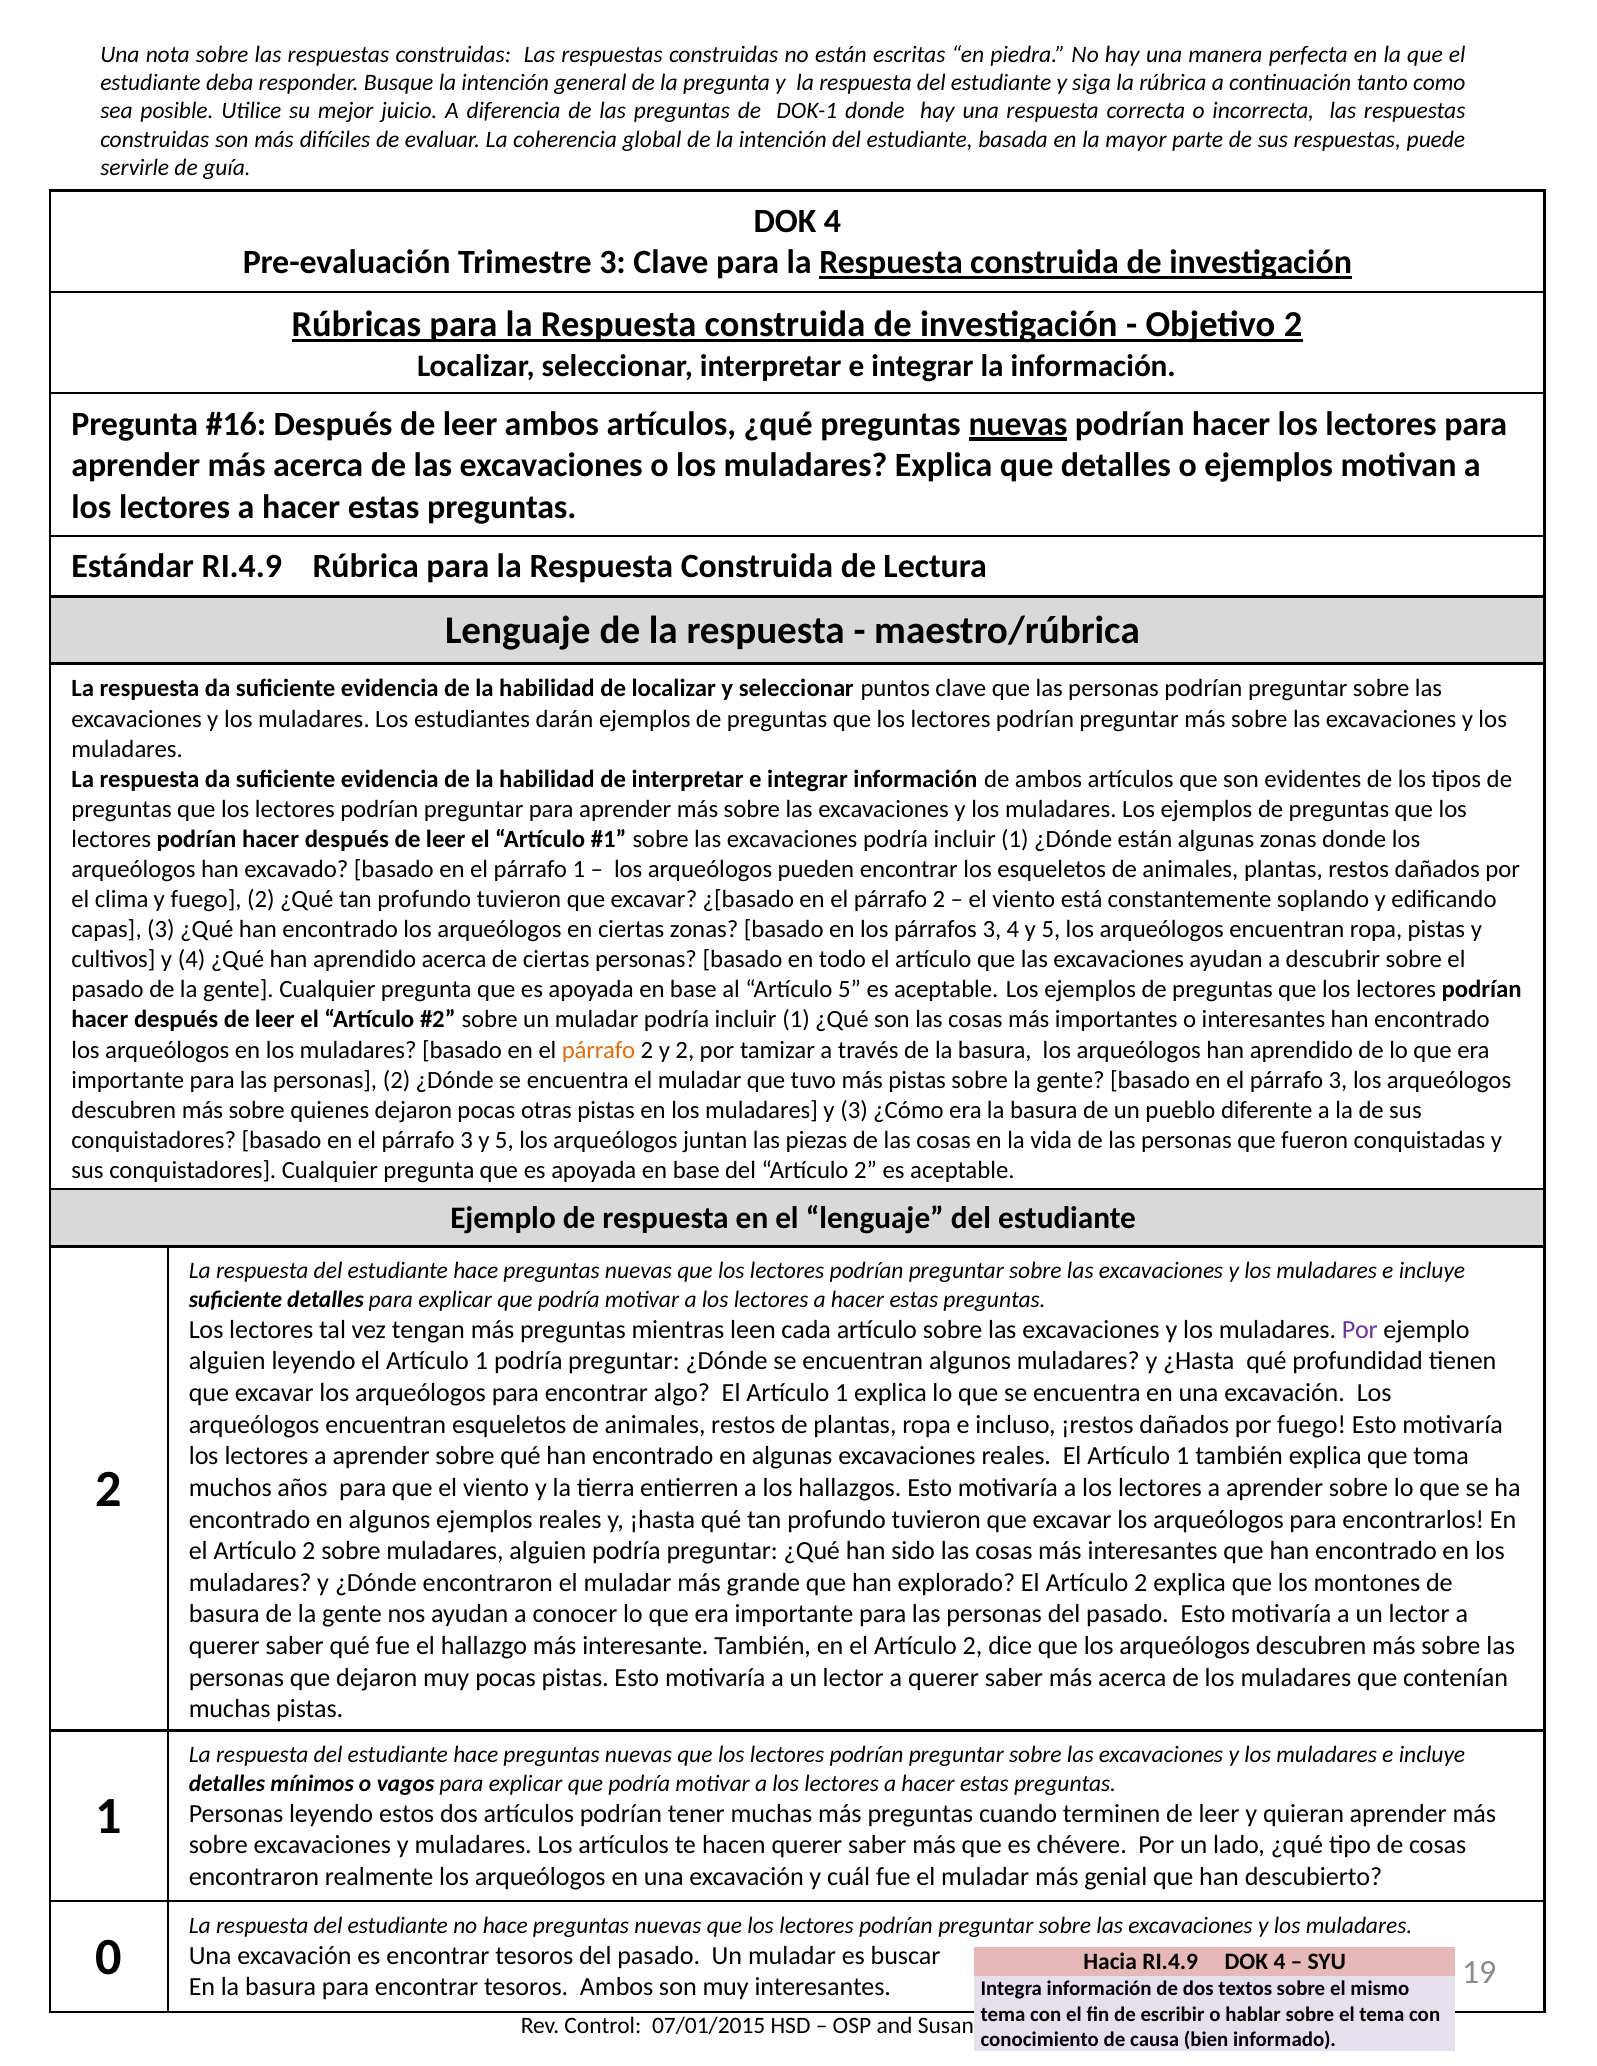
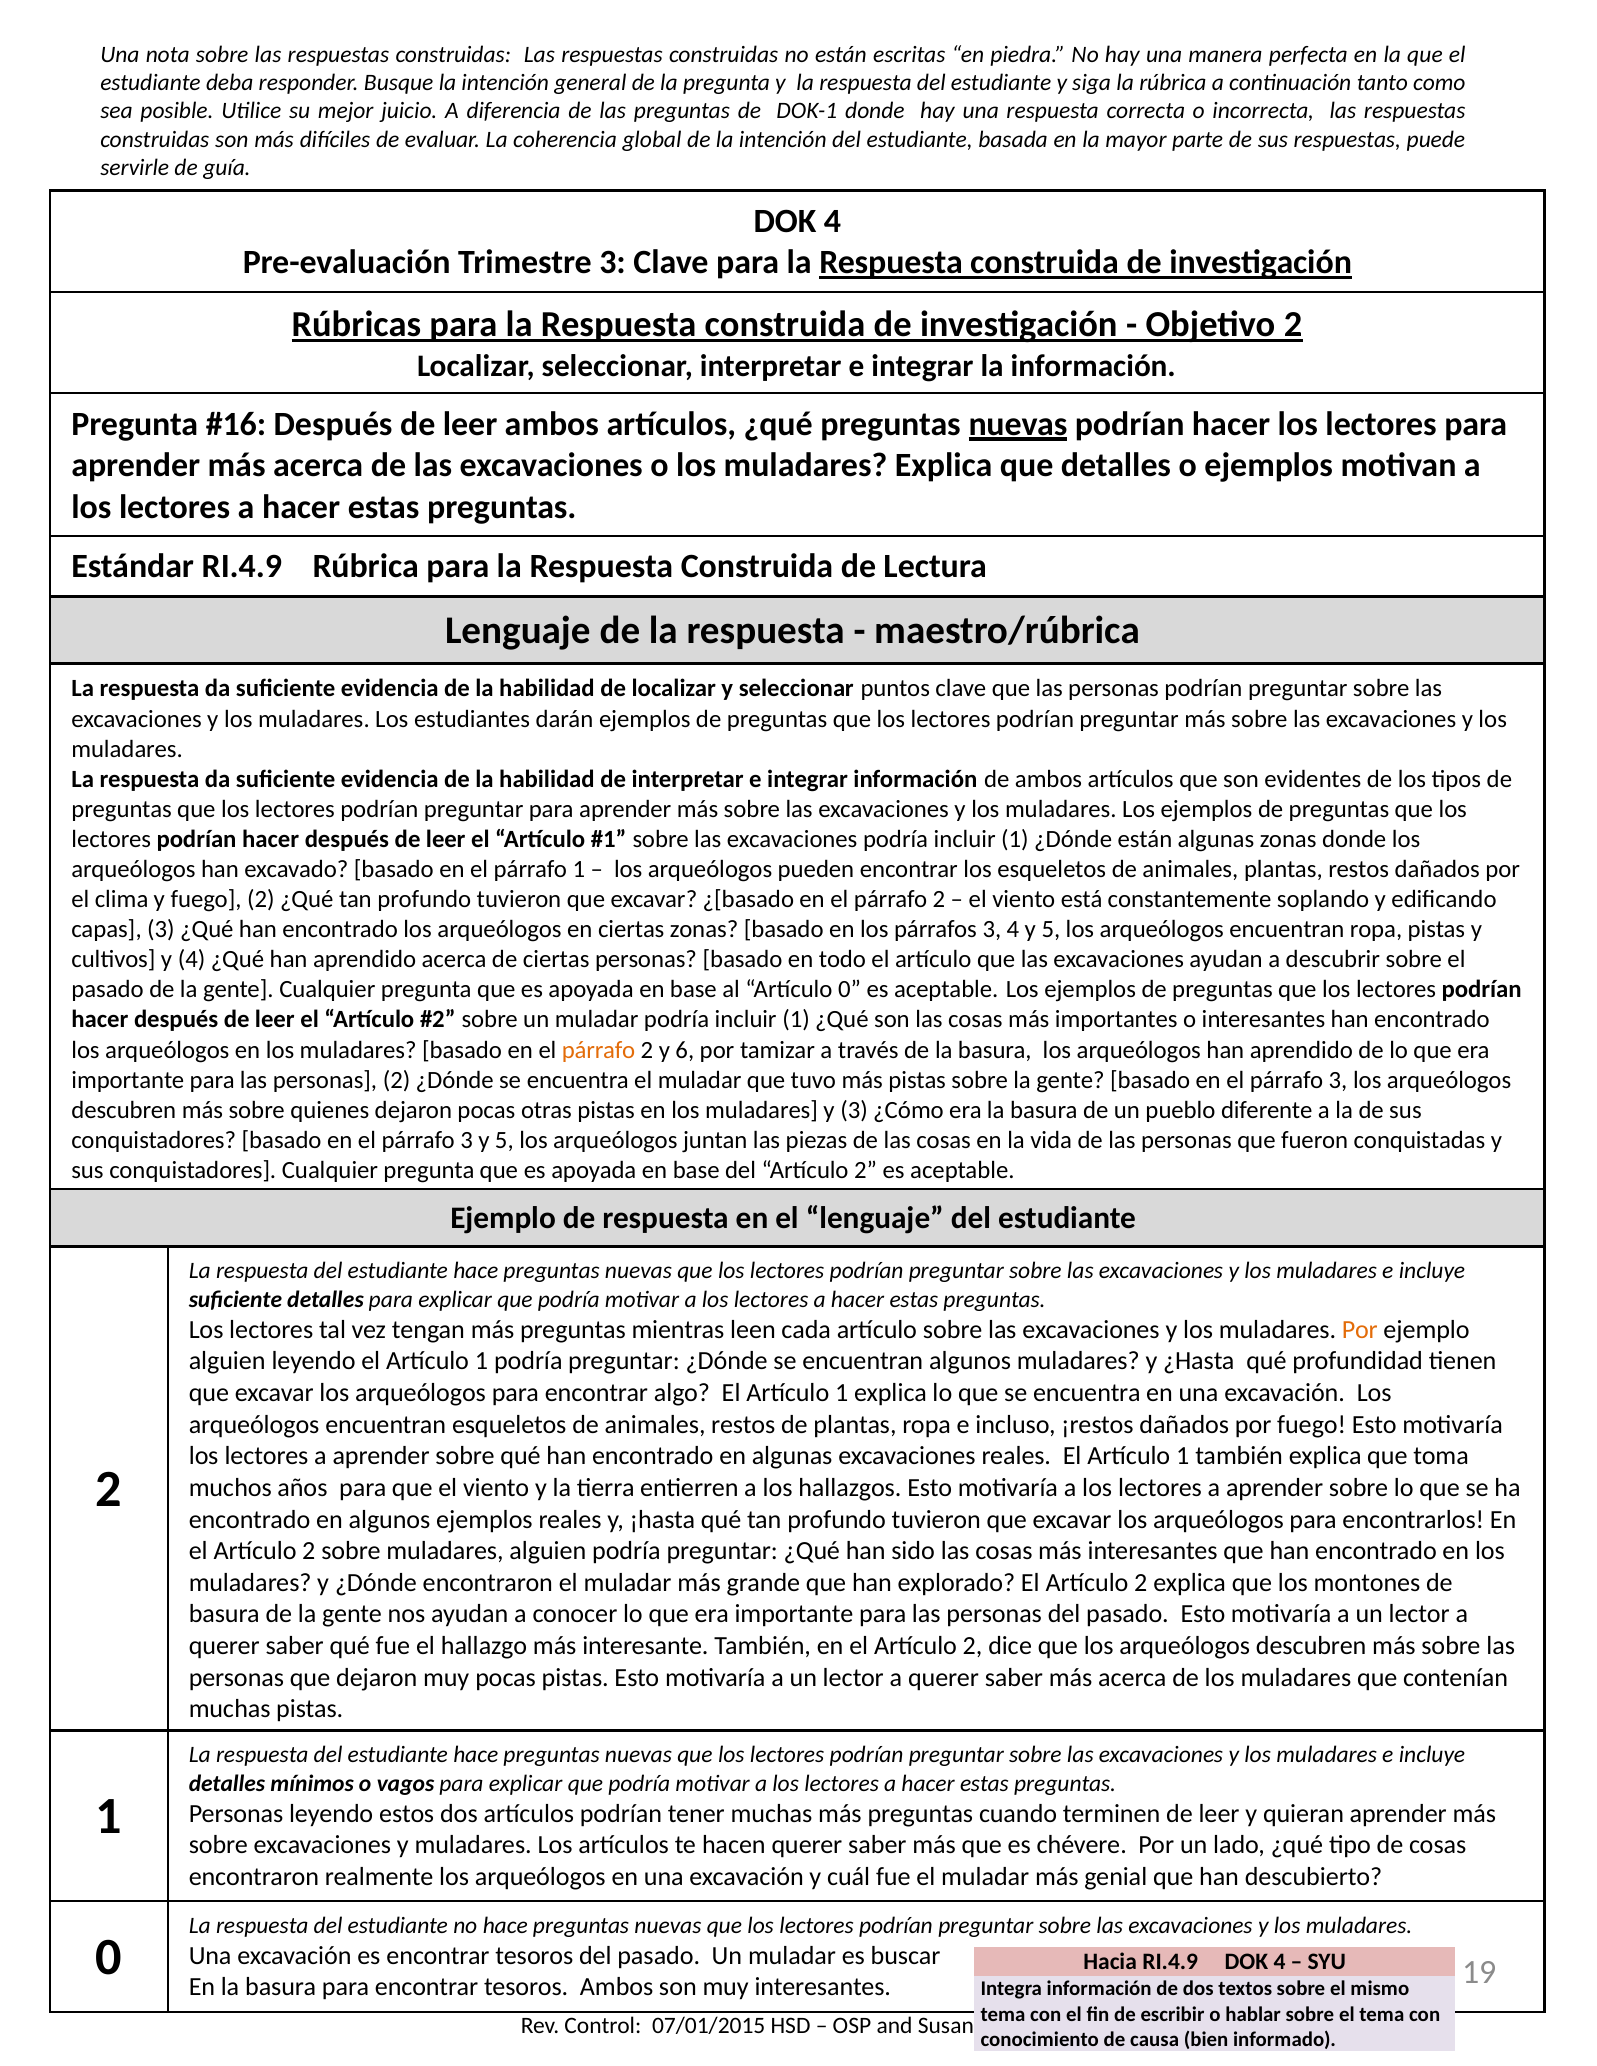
Artículo 5: 5 -> 0
y 2: 2 -> 6
Por at (1360, 1330) colour: purple -> orange
